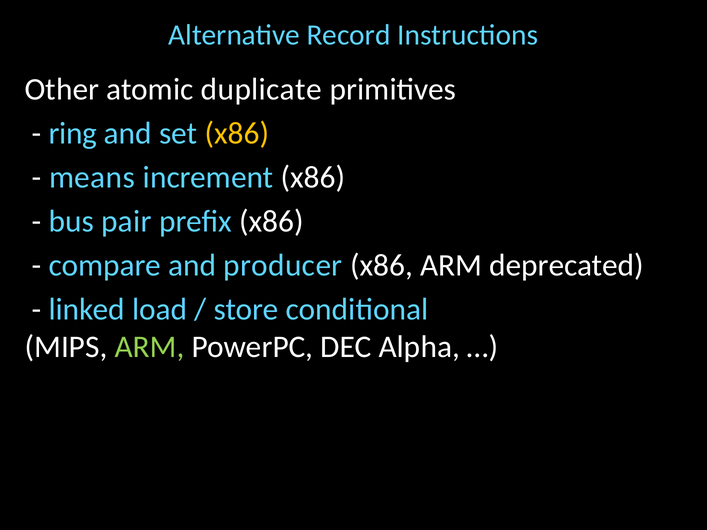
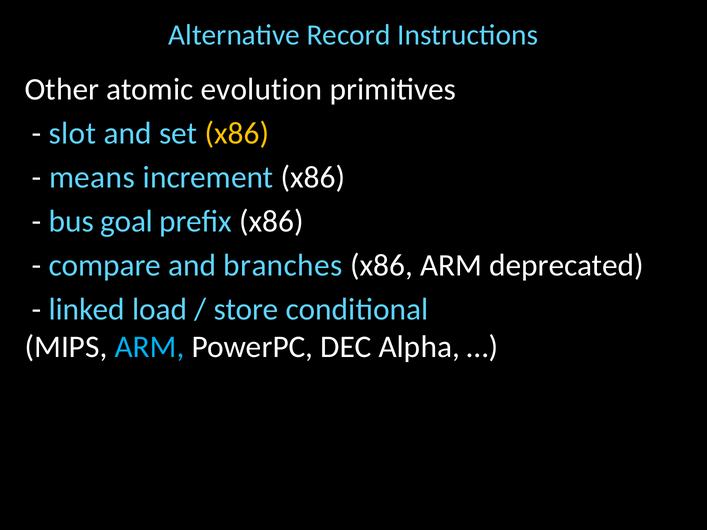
duplicate: duplicate -> evolution
ring: ring -> slot
pair: pair -> goal
producer: producer -> branches
ARM at (150, 347) colour: light green -> light blue
